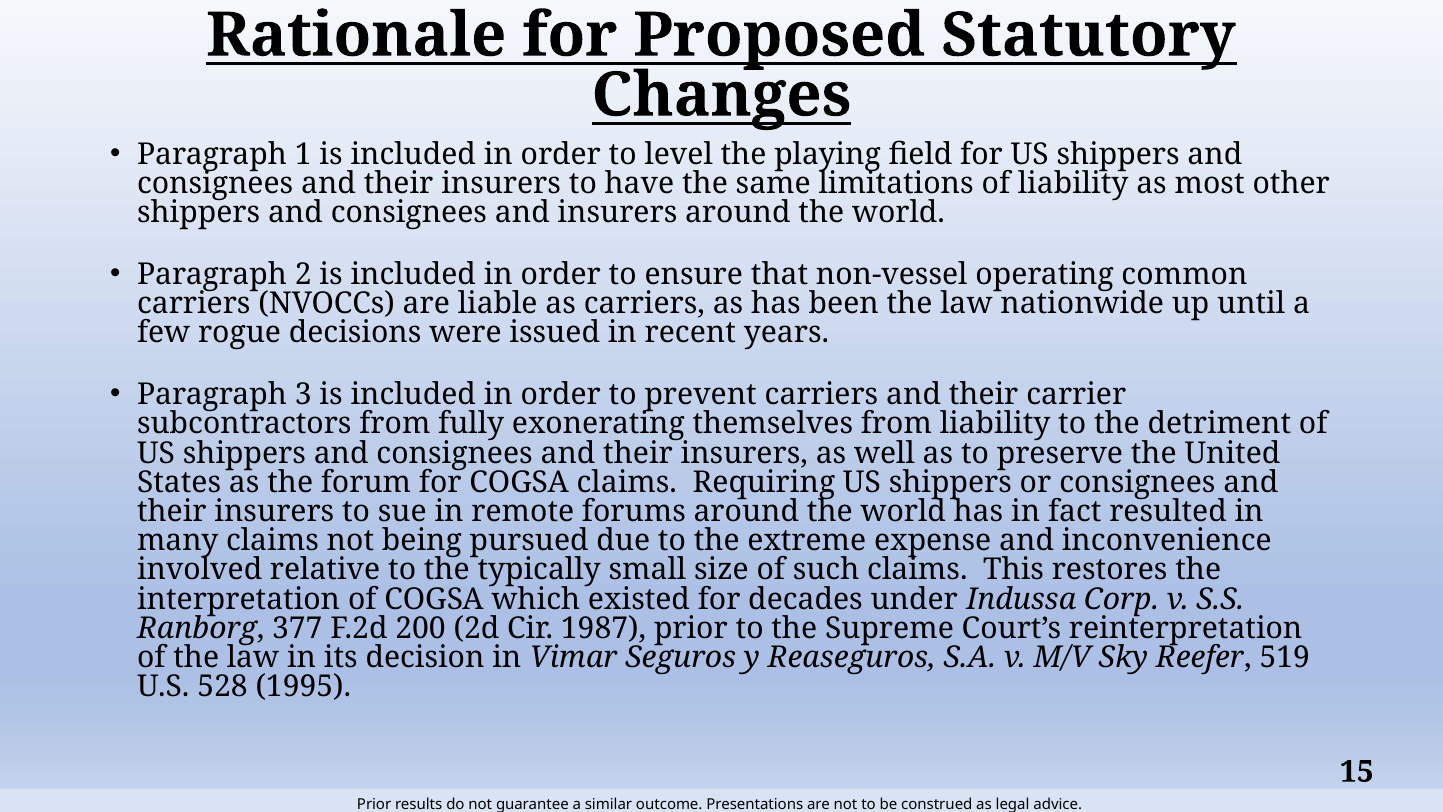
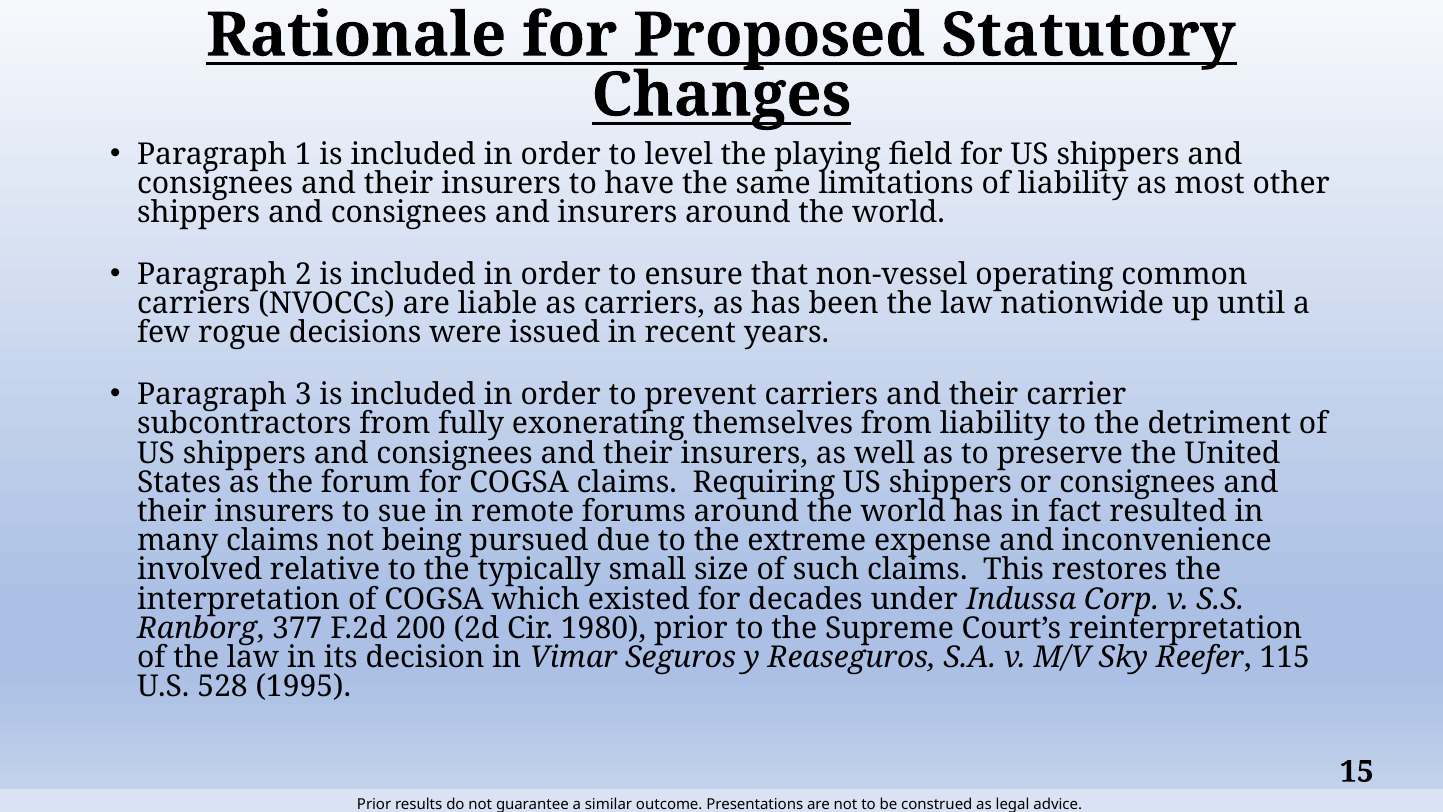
1987: 1987 -> 1980
519: 519 -> 115
